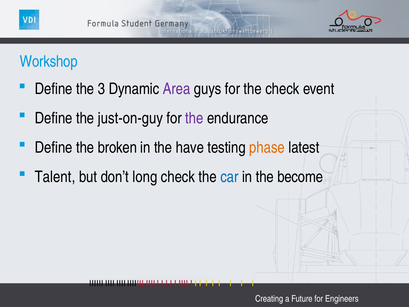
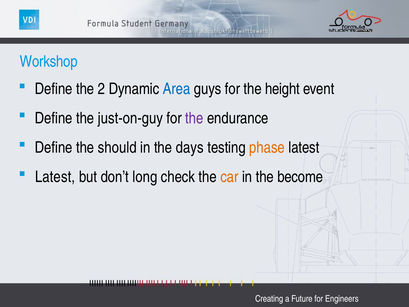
3: 3 -> 2
Area colour: purple -> blue
the check: check -> height
broken: broken -> should
have: have -> days
Talent at (55, 177): Talent -> Latest
car colour: blue -> orange
